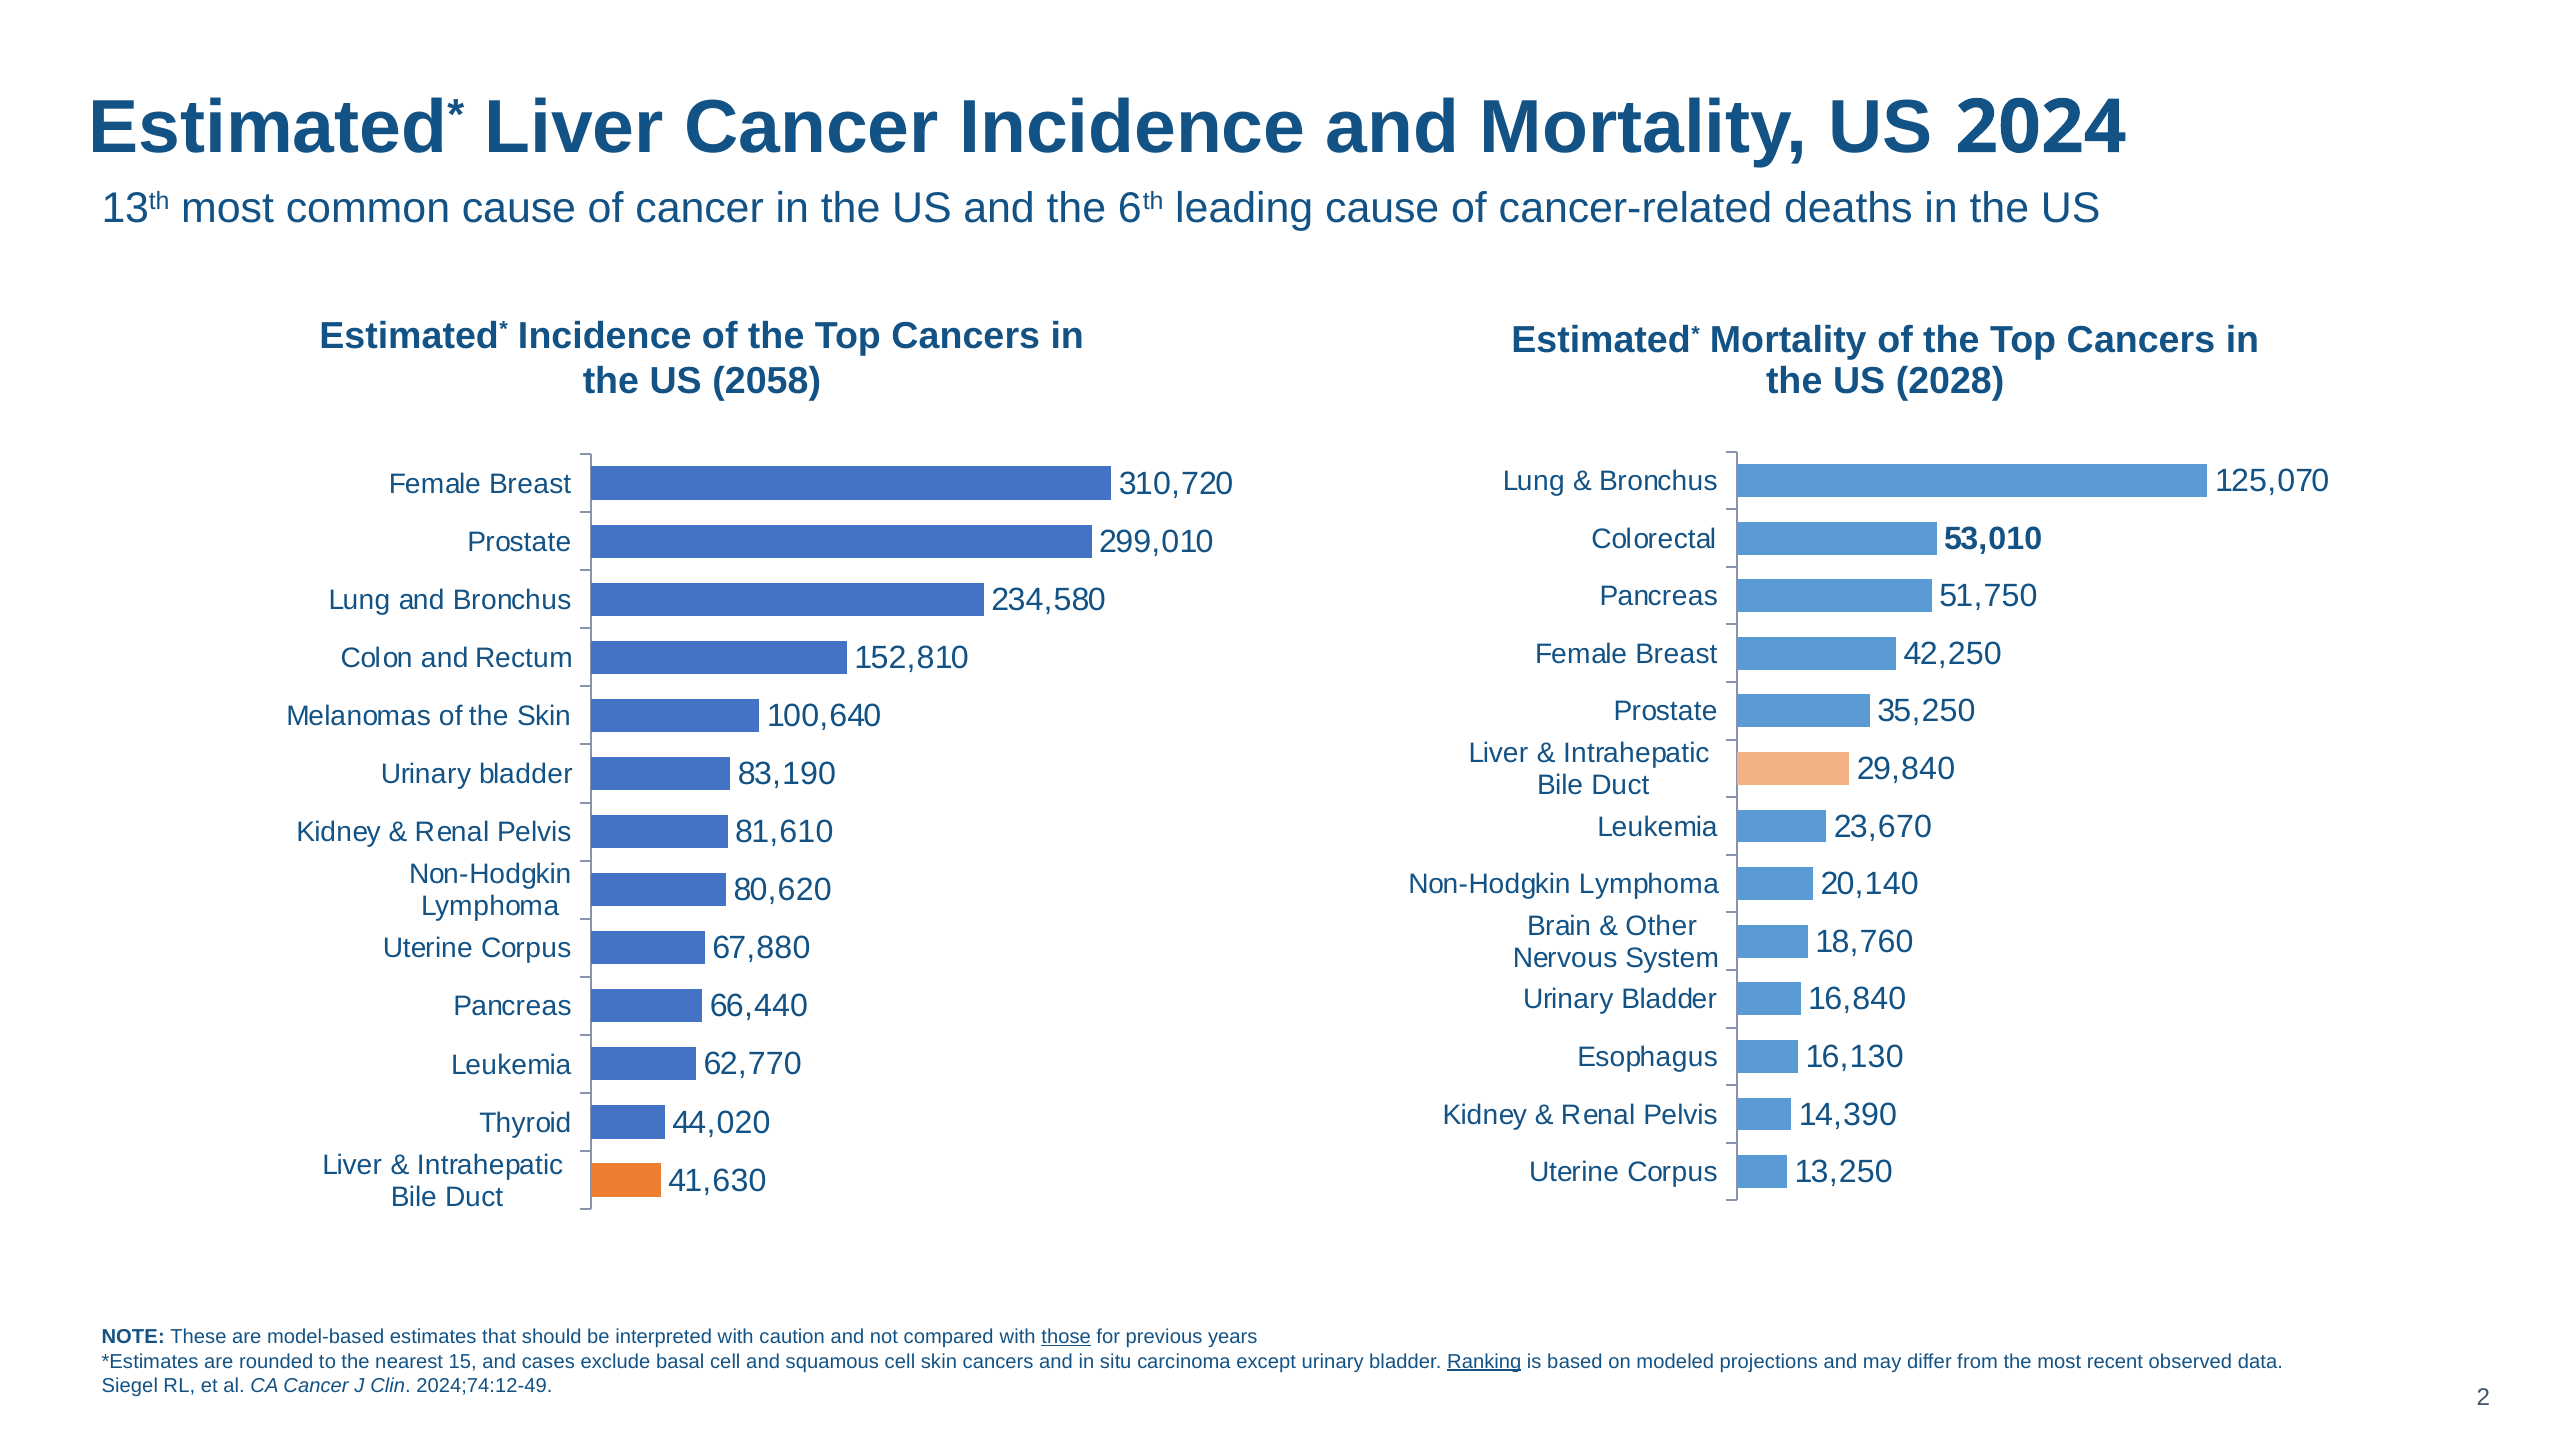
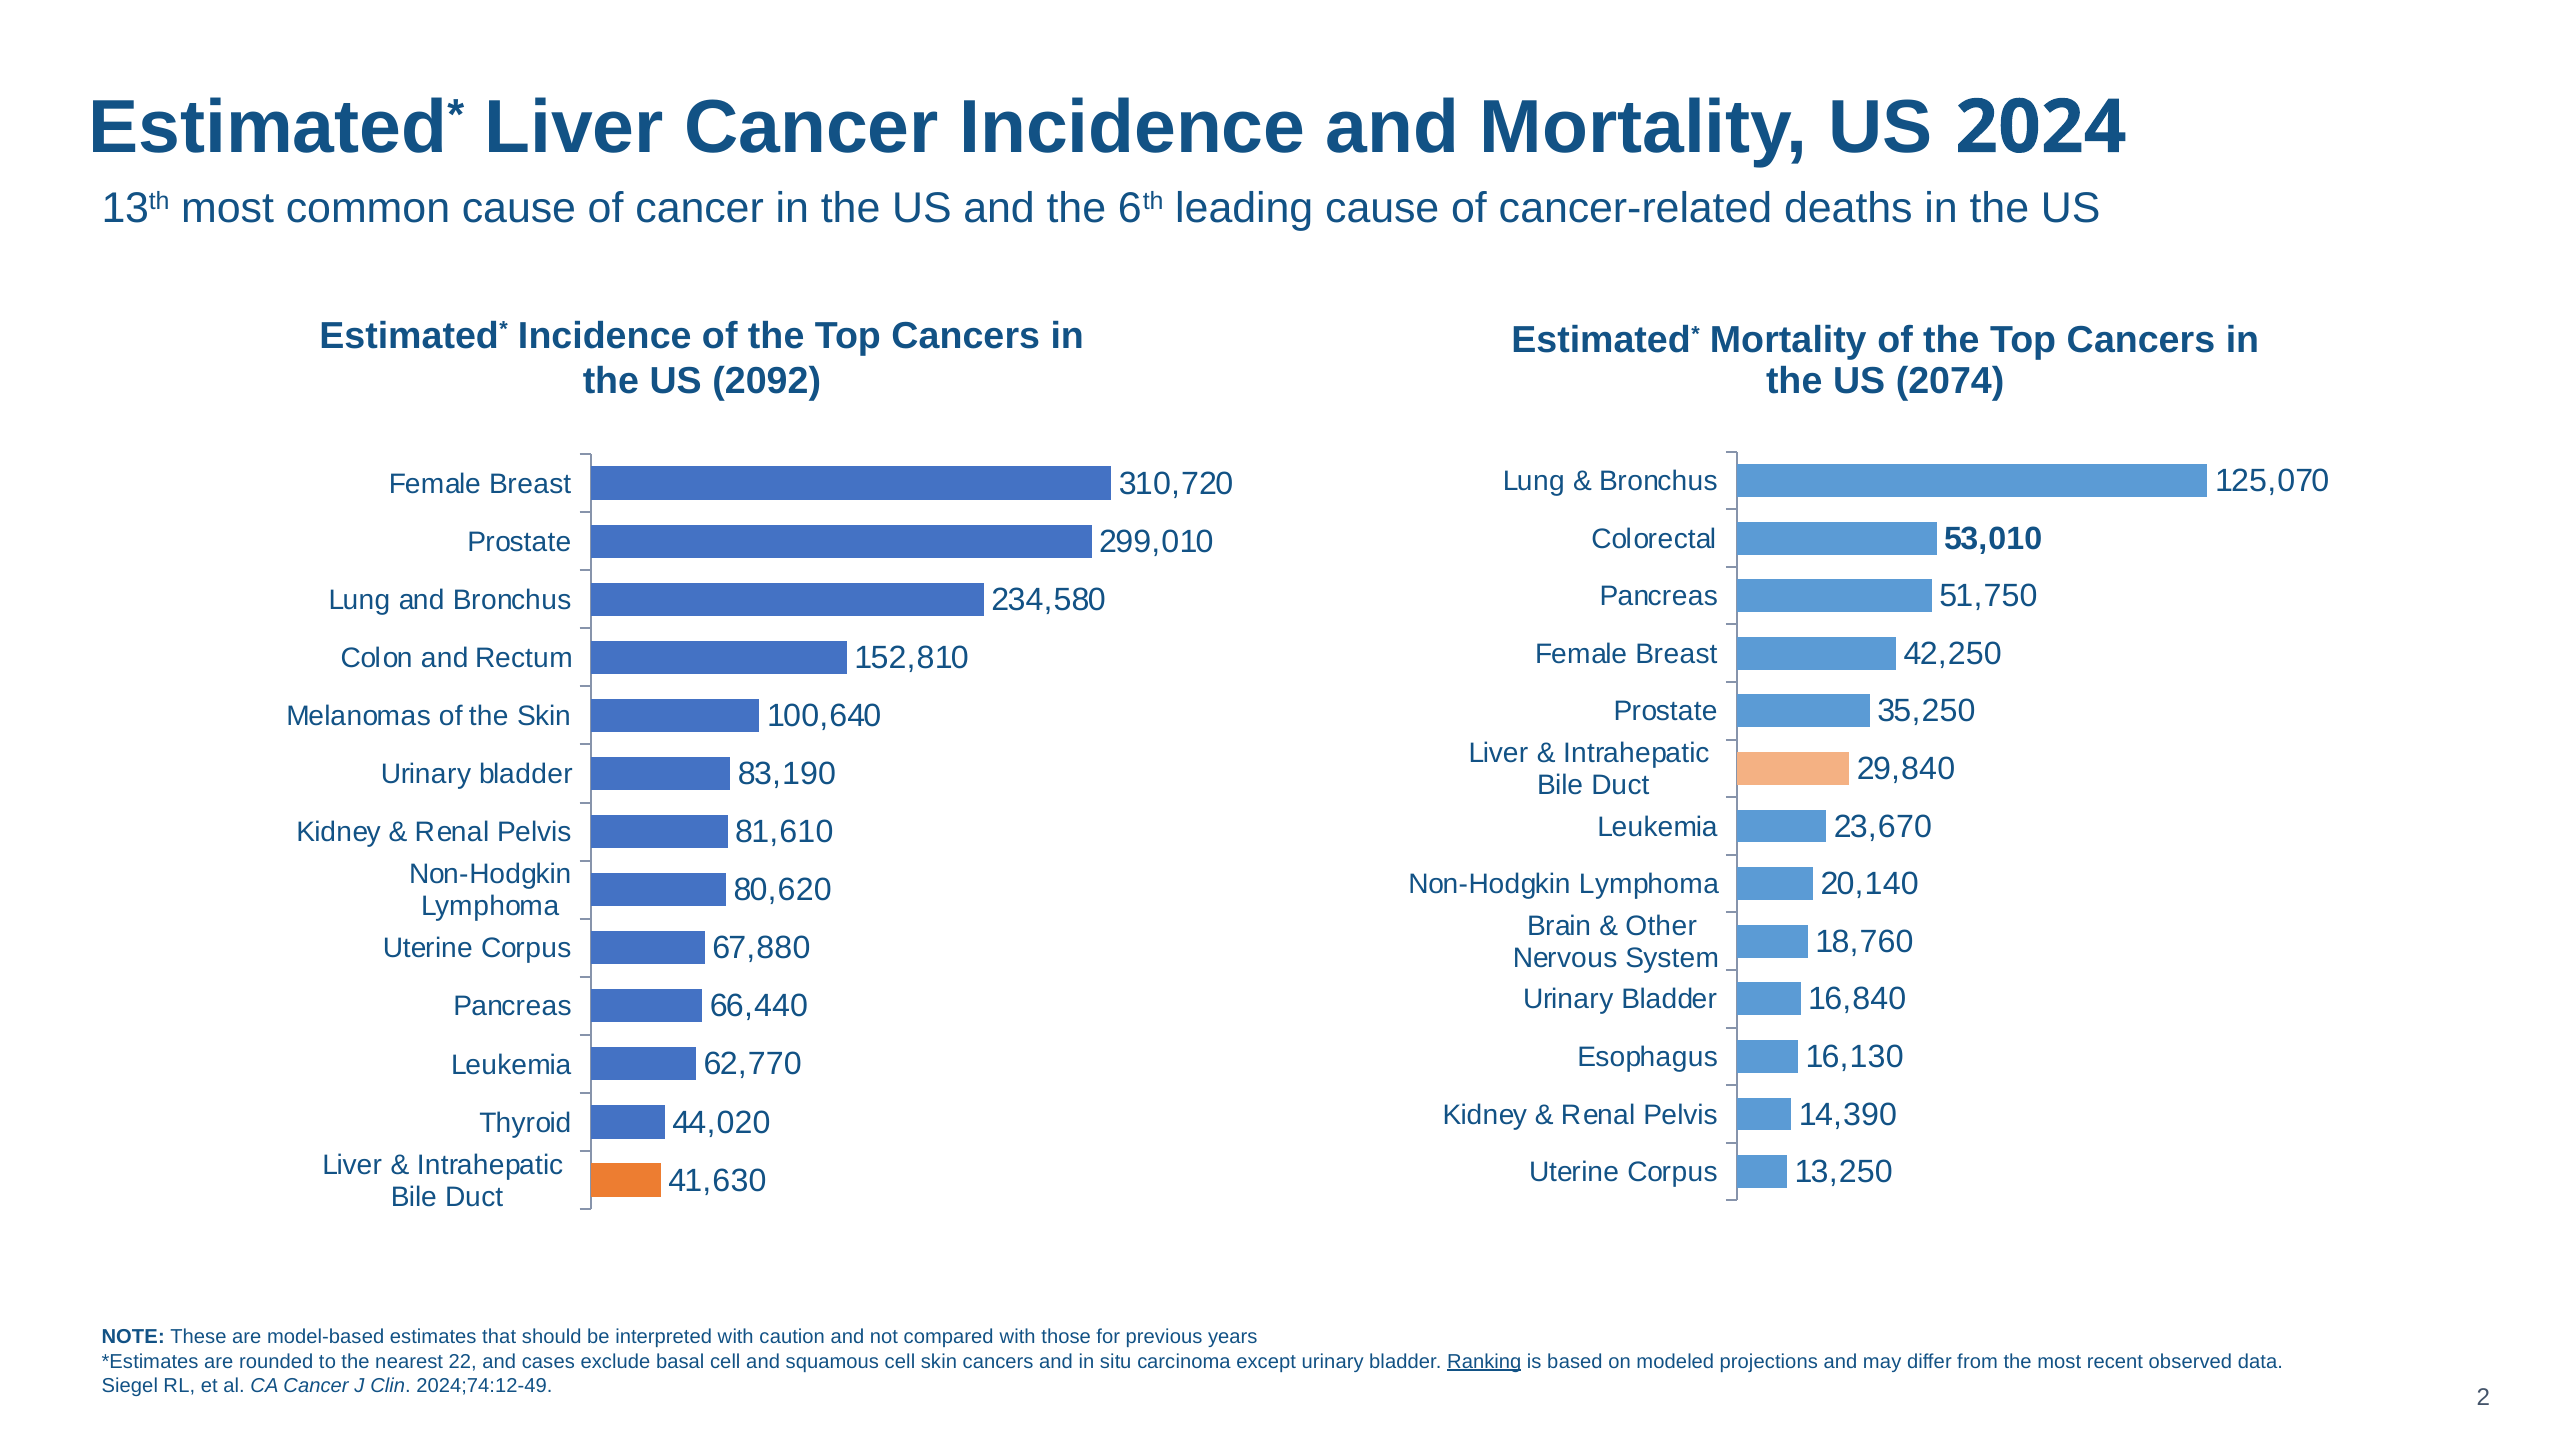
2058: 2058 -> 2092
2028: 2028 -> 2074
those underline: present -> none
15: 15 -> 22
